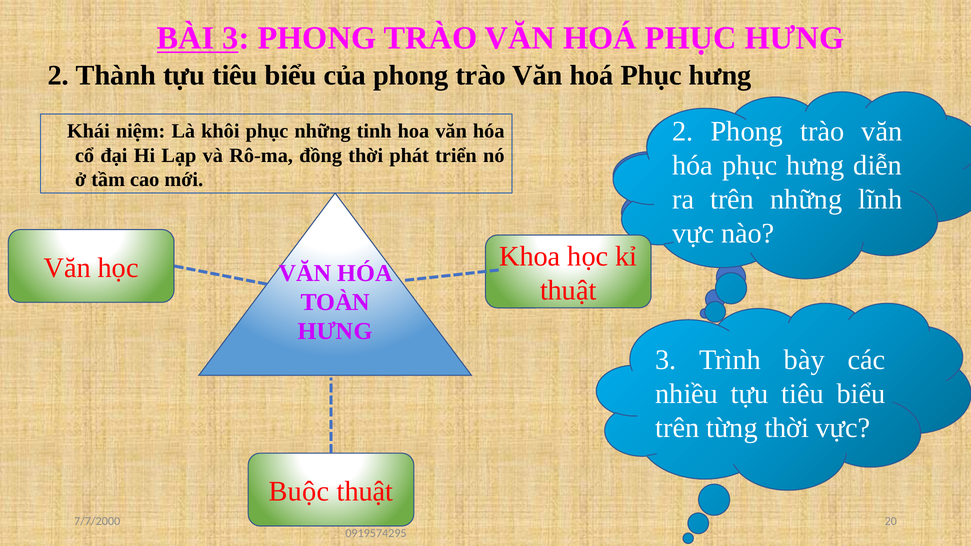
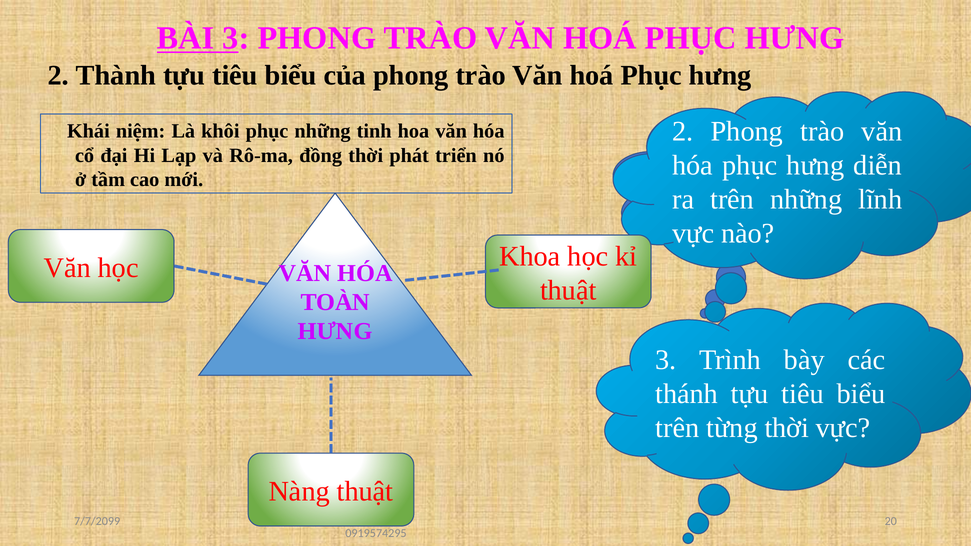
nhiều: nhiều -> thánh
Buộc: Buộc -> Nàng
7/7/2000: 7/7/2000 -> 7/7/2099
